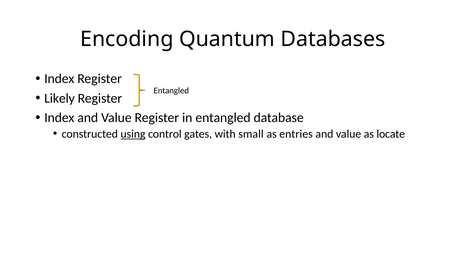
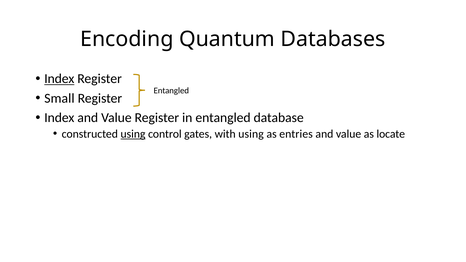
Index at (59, 79) underline: none -> present
Likely: Likely -> Small
with small: small -> using
